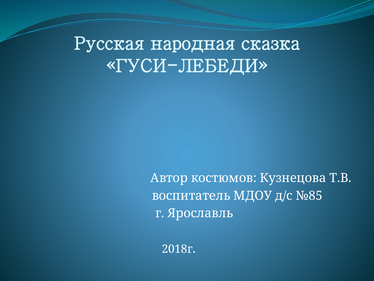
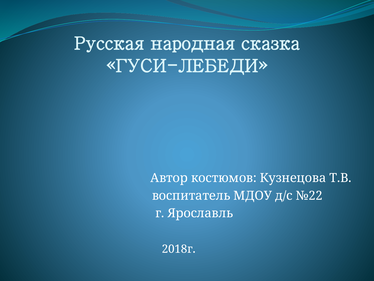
№85: №85 -> №22
